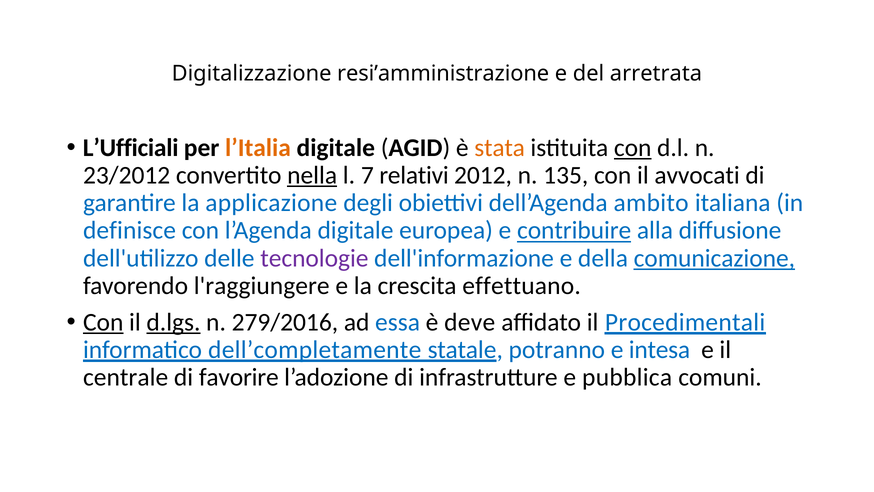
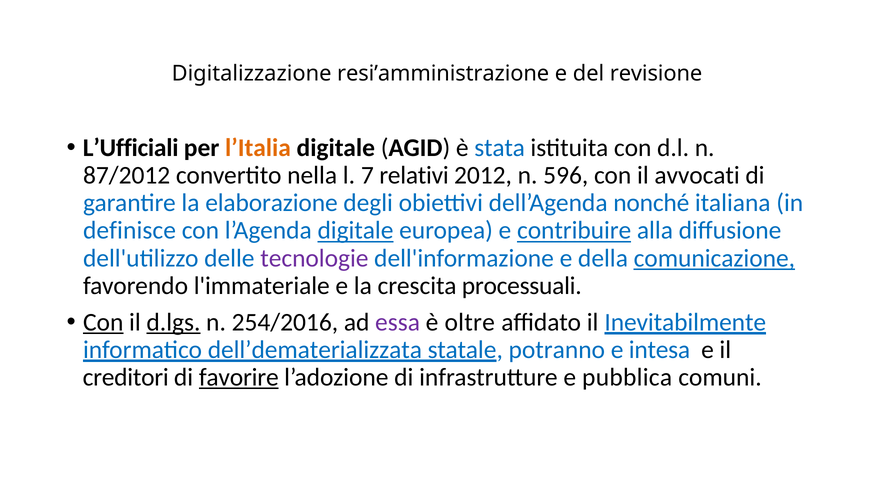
arretrata: arretrata -> revisione
stata colour: orange -> blue
con at (633, 148) underline: present -> none
23/2012: 23/2012 -> 87/2012
nella underline: present -> none
135: 135 -> 596
applicazione: applicazione -> elaborazione
ambito: ambito -> nonché
digitale at (355, 230) underline: none -> present
l'raggiungere: l'raggiungere -> l'immateriale
effettuano: effettuano -> processuali
279/2016: 279/2016 -> 254/2016
essa colour: blue -> purple
deve: deve -> oltre
Procedimentali: Procedimentali -> Inevitabilmente
dell’completamente: dell’completamente -> dell’dematerializzata
centrale: centrale -> creditori
favorire underline: none -> present
